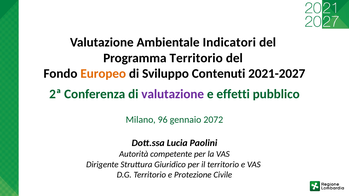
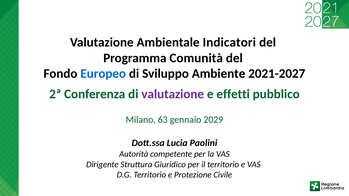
Programma Territorio: Territorio -> Comunità
Europeo colour: orange -> blue
Contenuti: Contenuti -> Ambiente
96: 96 -> 63
2072: 2072 -> 2029
